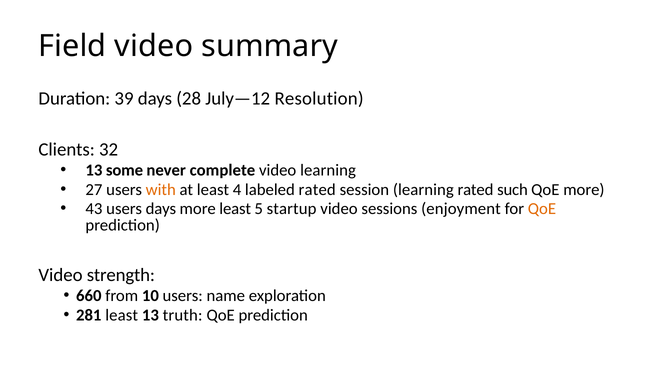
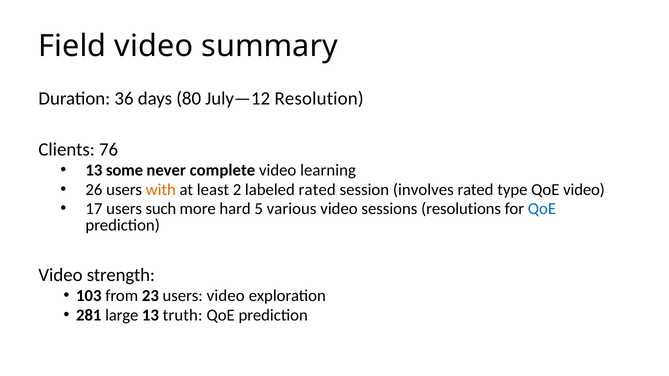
39: 39 -> 36
28: 28 -> 80
32: 32 -> 76
27: 27 -> 26
4: 4 -> 2
session learning: learning -> involves
such: such -> type
QoE more: more -> video
43: 43 -> 17
users days: days -> such
more least: least -> hard
startup: startup -> various
enjoyment: enjoyment -> resolutions
QoE at (542, 209) colour: orange -> blue
660: 660 -> 103
10: 10 -> 23
users name: name -> video
281 least: least -> large
